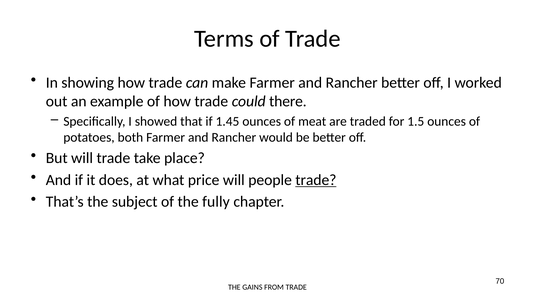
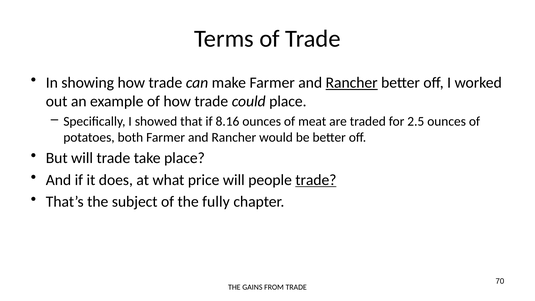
Rancher at (352, 83) underline: none -> present
could there: there -> place
1.45: 1.45 -> 8.16
1.5: 1.5 -> 2.5
